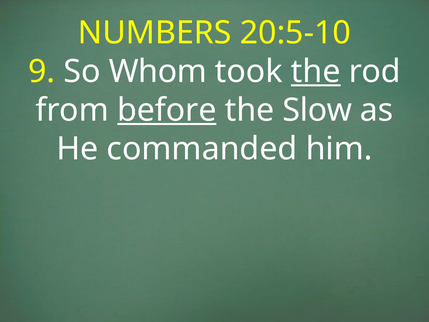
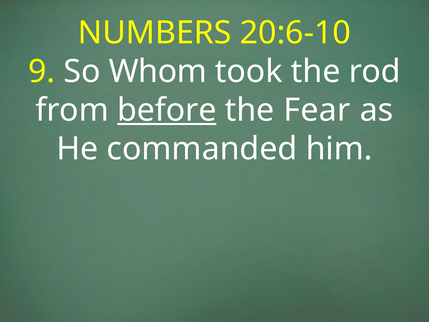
20:5-10: 20:5-10 -> 20:6-10
the at (316, 72) underline: present -> none
Slow: Slow -> Fear
